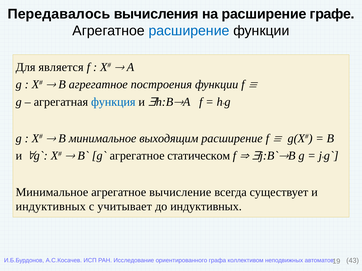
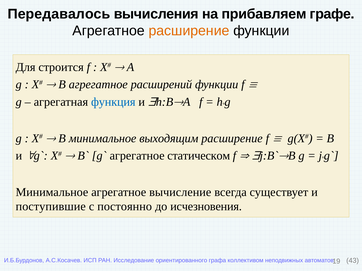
на расширение: расширение -> прибавляем
расширение at (189, 31) colour: blue -> orange
является: является -> строится
построения: построения -> расширений
индуктивных at (51, 207): индуктивных -> поступившие
учитывает: учитывает -> постоянно
до индуктивных: индуктивных -> исчезновения
